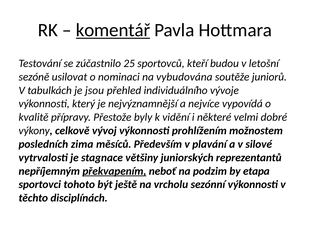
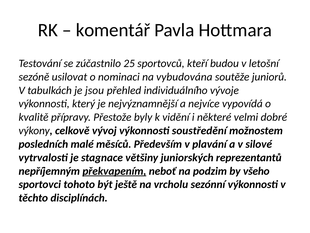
komentář underline: present -> none
prohlížením: prohlížením -> soustředění
zima: zima -> malé
etapa: etapa -> všeho
